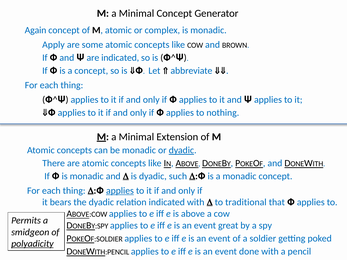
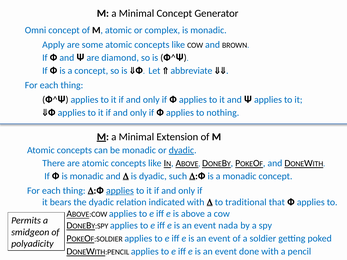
Again: Again -> Omni
indicated at (120, 58): indicated -> diamond
great: great -> nada
polyadicity underline: present -> none
